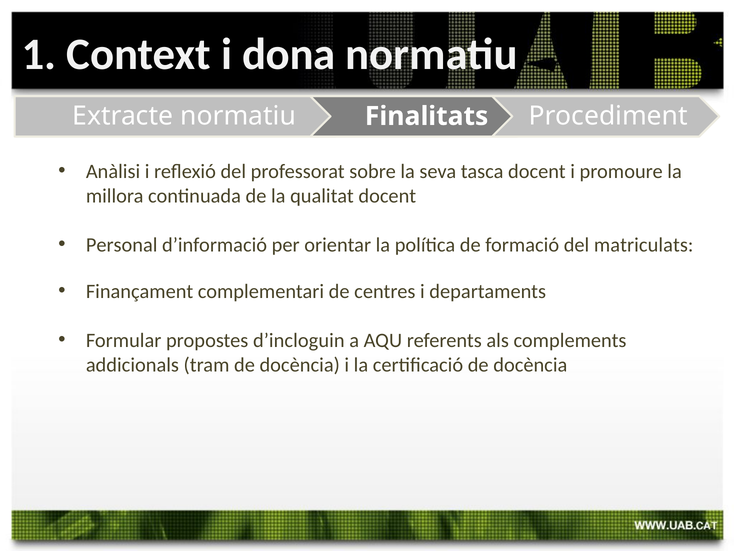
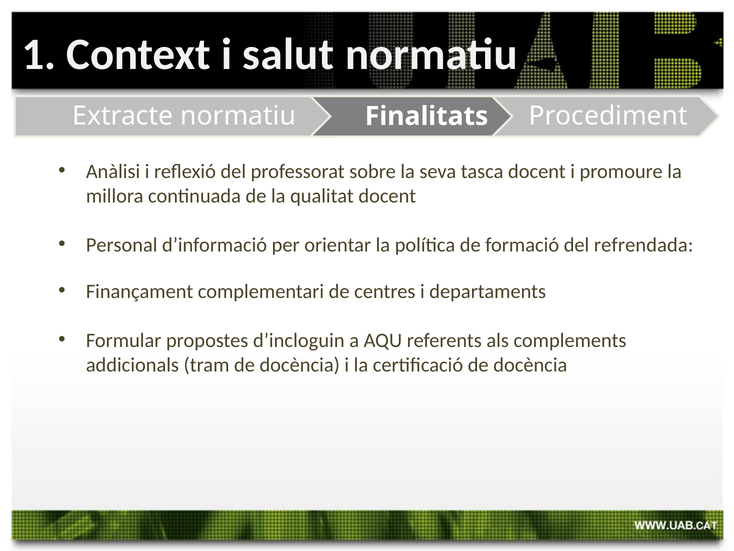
dona: dona -> salut
matriculats: matriculats -> refrendada
